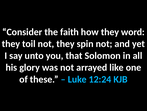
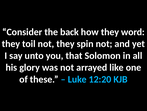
faith: faith -> back
12:24: 12:24 -> 12:20
